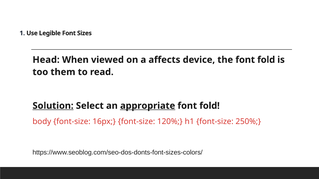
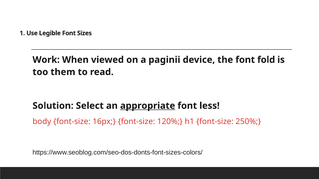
Head: Head -> Work
affects: affects -> paginii
Solution underline: present -> none
fold at (210, 106): fold -> less
